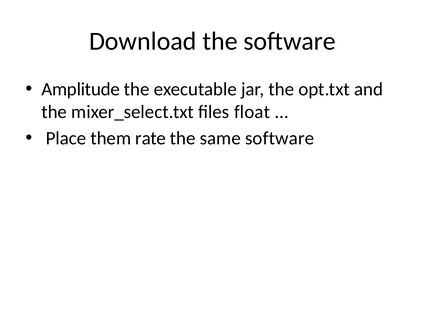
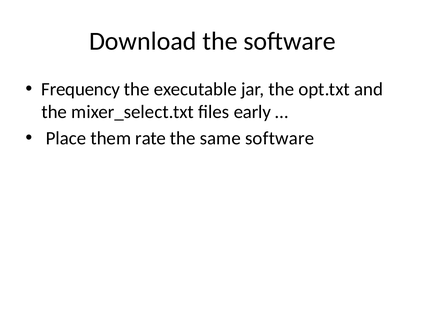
Amplitude: Amplitude -> Frequency
float: float -> early
